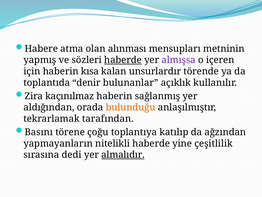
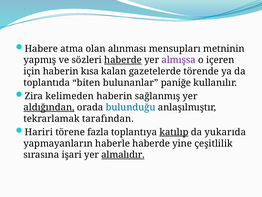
unsurlardır: unsurlardır -> gazetelerde
denir: denir -> biten
açıklık: açıklık -> paniğe
kaçınılmaz: kaçınılmaz -> kelimeden
aldığından underline: none -> present
bulunduğu colour: orange -> blue
Basını: Basını -> Hariri
çoğu: çoğu -> fazla
katılıp underline: none -> present
ağzından: ağzından -> yukarıda
nitelikli: nitelikli -> haberle
dedi: dedi -> işari
